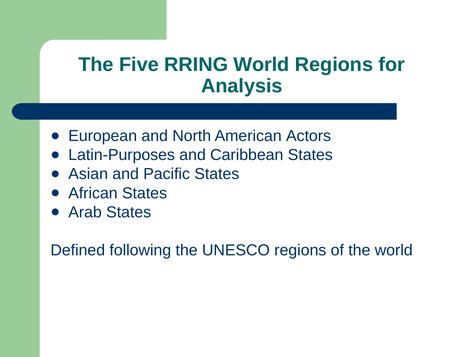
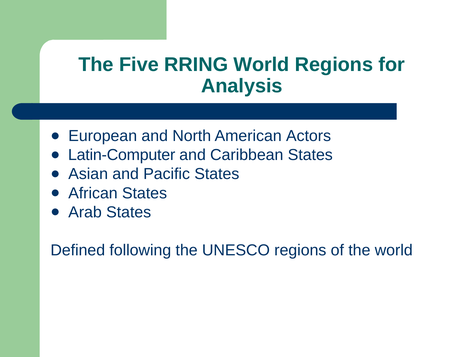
Latin-Purposes: Latin-Purposes -> Latin-Computer
